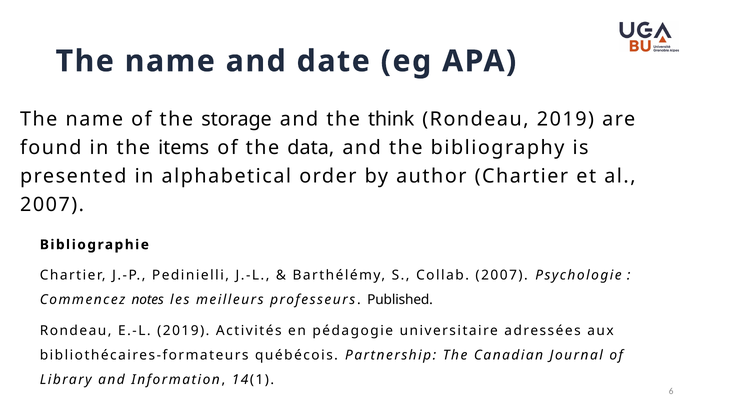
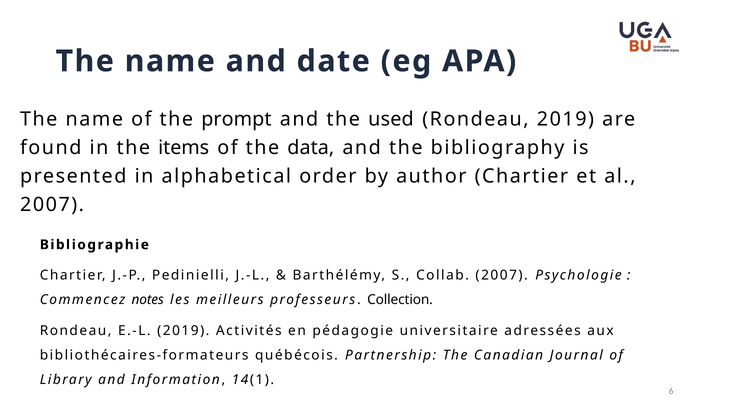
storage: storage -> prompt
think: think -> used
Published: Published -> Collection
